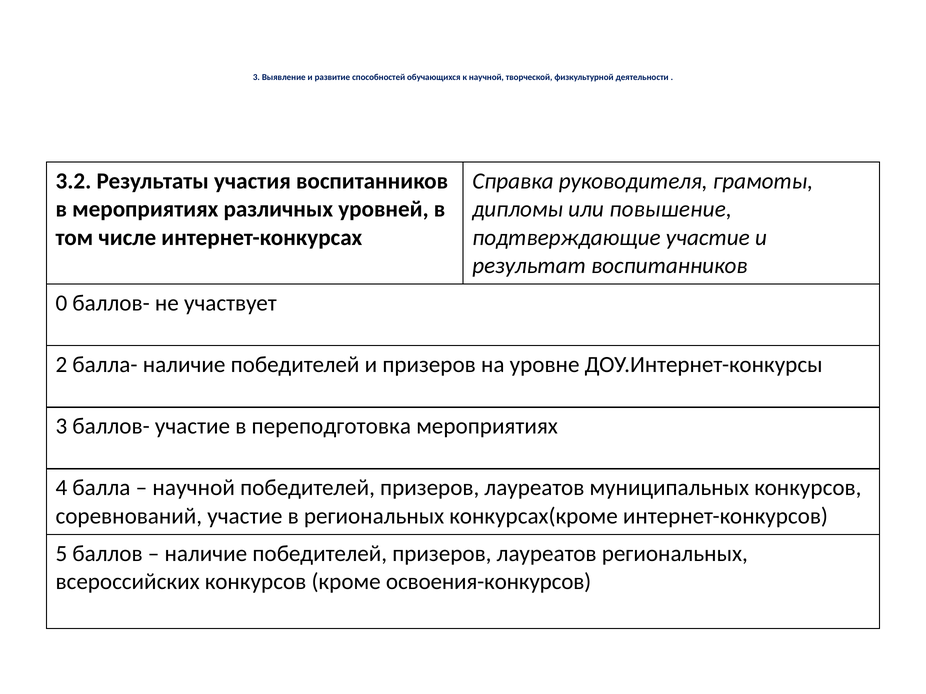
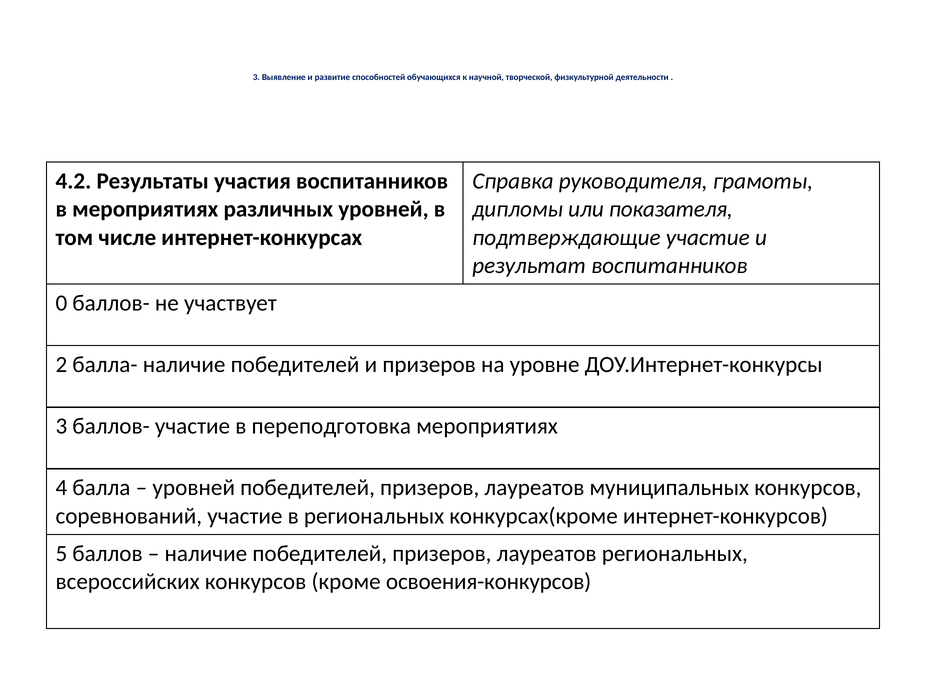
3.2: 3.2 -> 4.2
повышение: повышение -> показателя
научной at (194, 488): научной -> уровней
